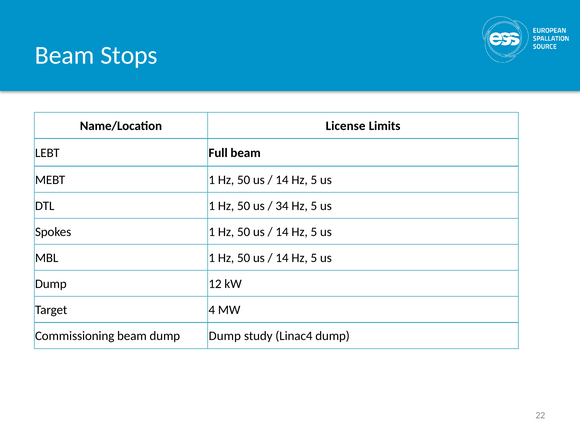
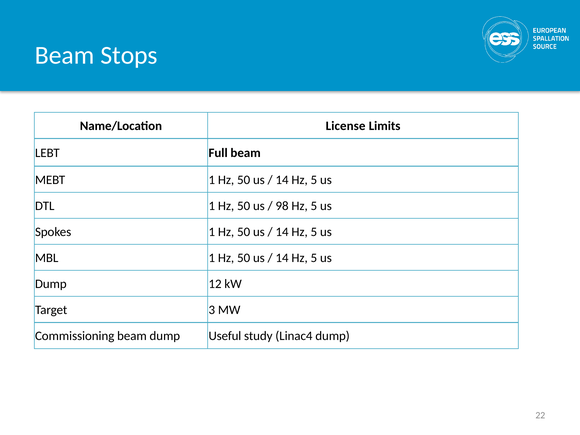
34: 34 -> 98
4: 4 -> 3
dump Dump: Dump -> Useful
